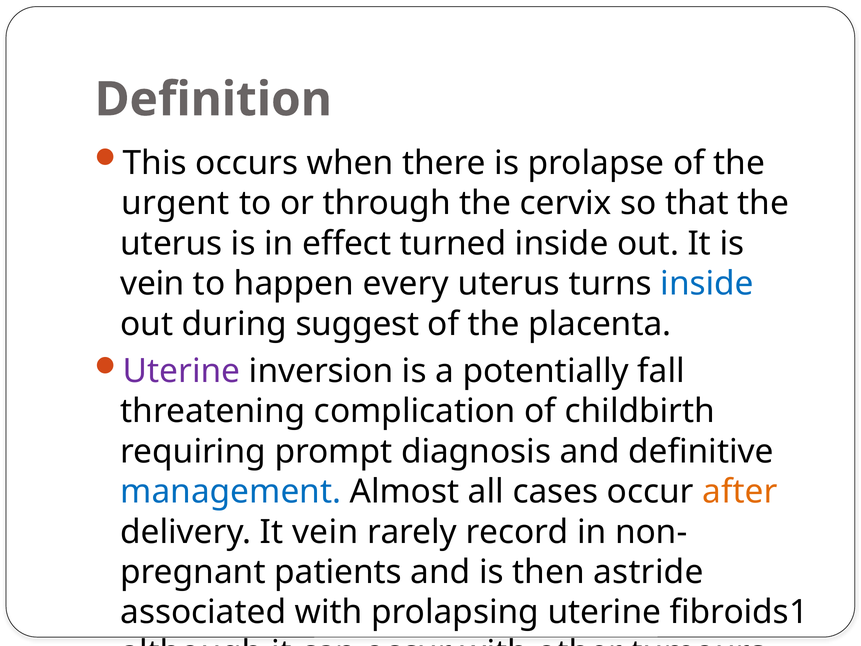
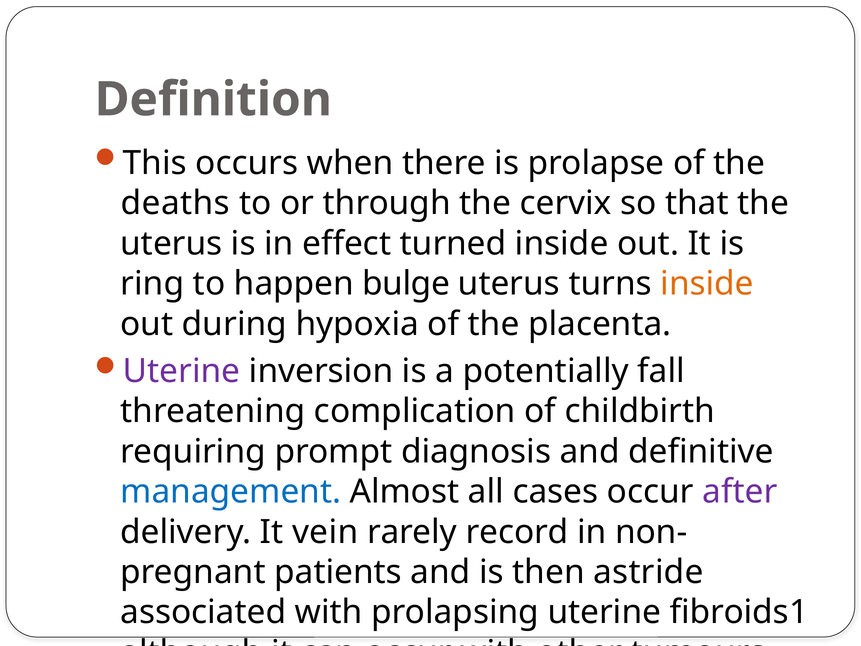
urgent: urgent -> deaths
vein at (153, 284): vein -> ring
every: every -> bulge
inside at (707, 284) colour: blue -> orange
suggest: suggest -> hypoxia
after colour: orange -> purple
